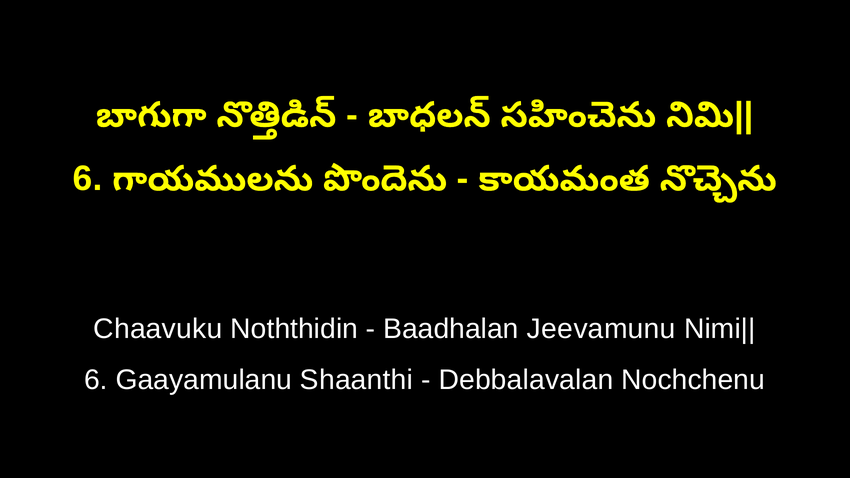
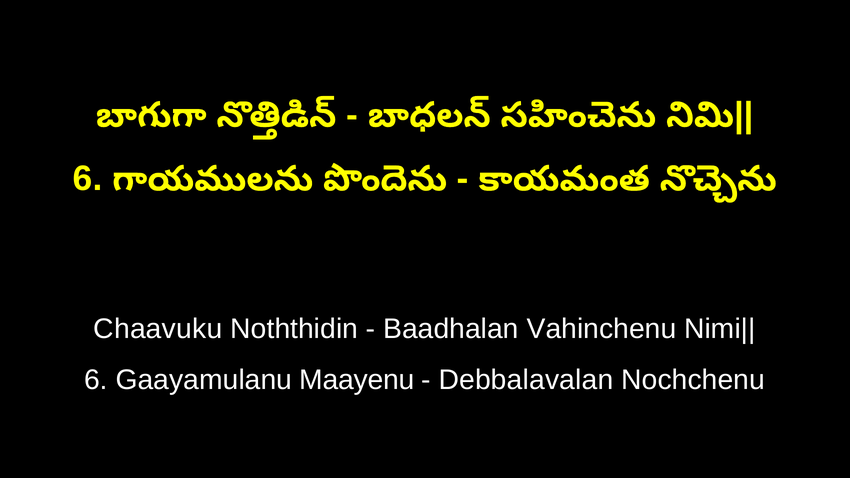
Jeevamunu: Jeevamunu -> Vahinchenu
Shaanthi: Shaanthi -> Maayenu
